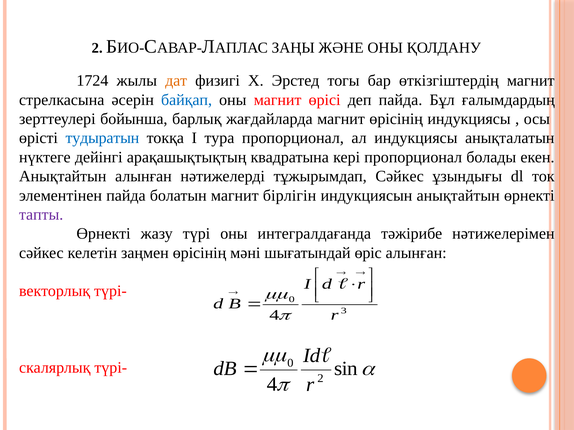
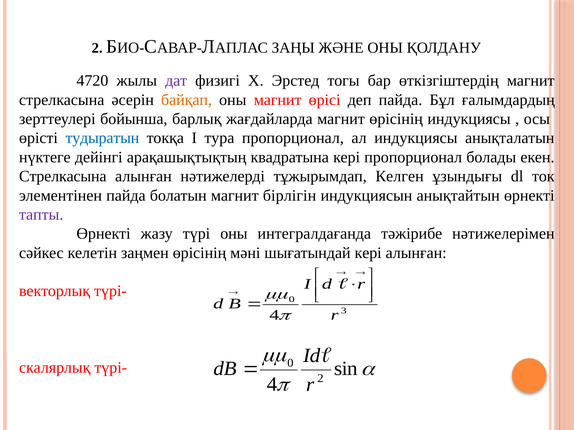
1724: 1724 -> 4720
дат colour: orange -> purple
байқап colour: blue -> orange
Анықтайтын at (63, 176): Анықтайтын -> Стрелкасына
тұжырымдап Сәйкес: Сәйкес -> Келген
шығатындай өріс: өріс -> кері
